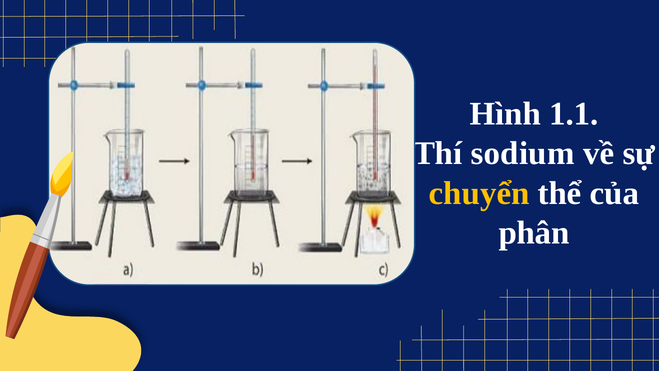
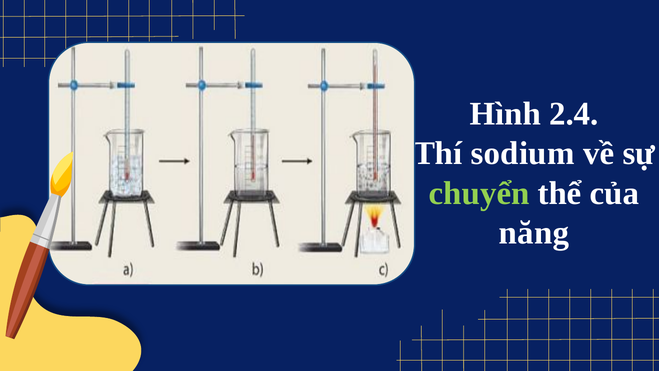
1.1: 1.1 -> 2.4
chuyển colour: yellow -> light green
phân: phân -> năng
